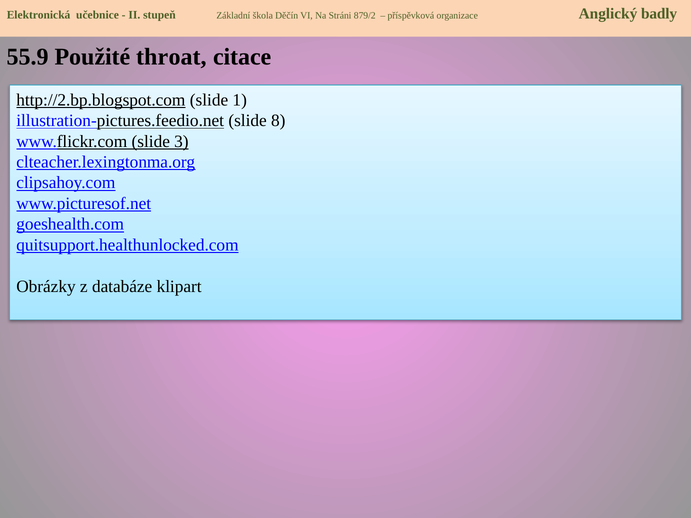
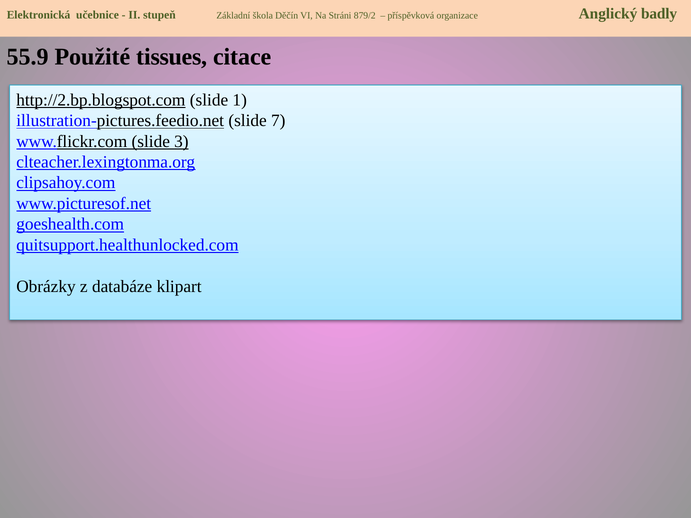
throat: throat -> tissues
8: 8 -> 7
